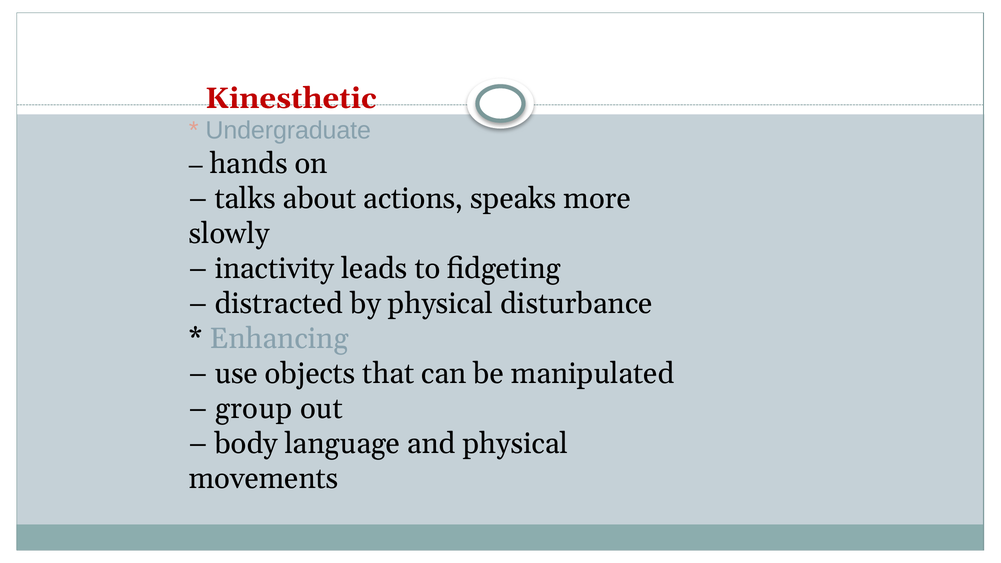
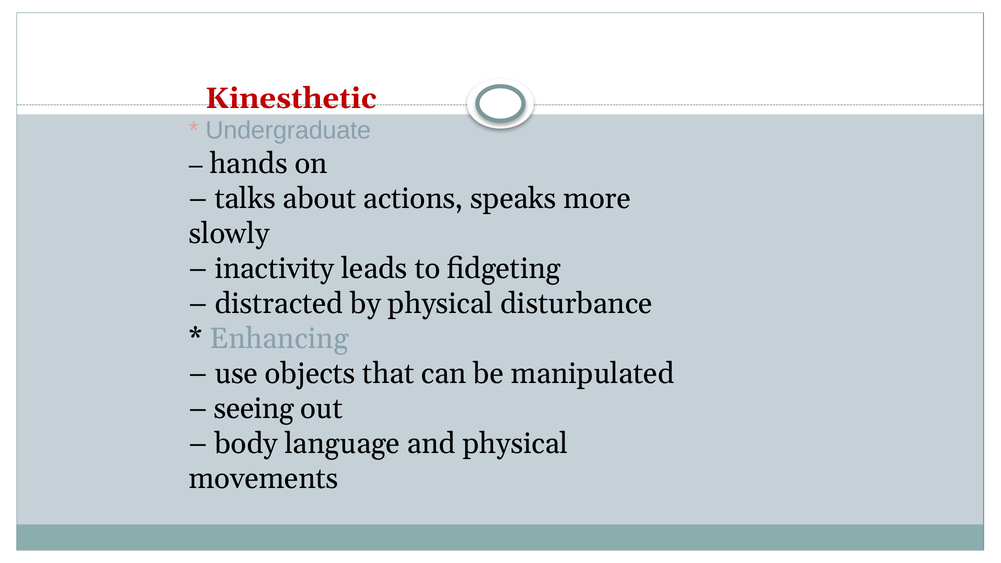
group: group -> seeing
